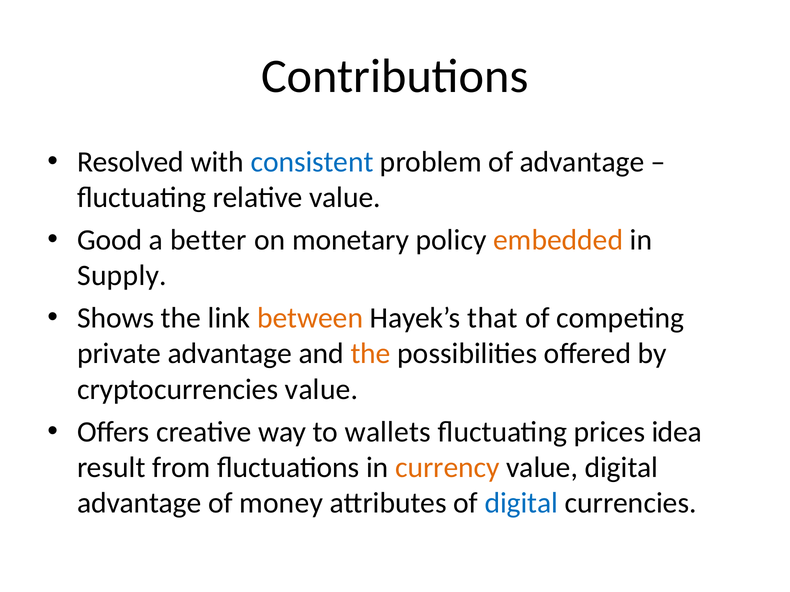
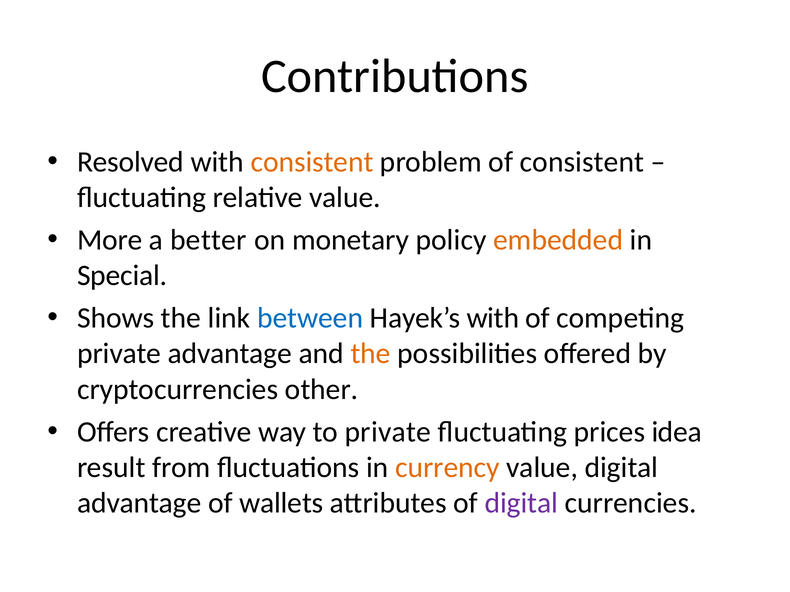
consistent at (312, 162) colour: blue -> orange
of advantage: advantage -> consistent
Good: Good -> More
Supply: Supply -> Special
between colour: orange -> blue
Hayek’s that: that -> with
cryptocurrencies value: value -> other
to wallets: wallets -> private
money: money -> wallets
digital at (521, 503) colour: blue -> purple
